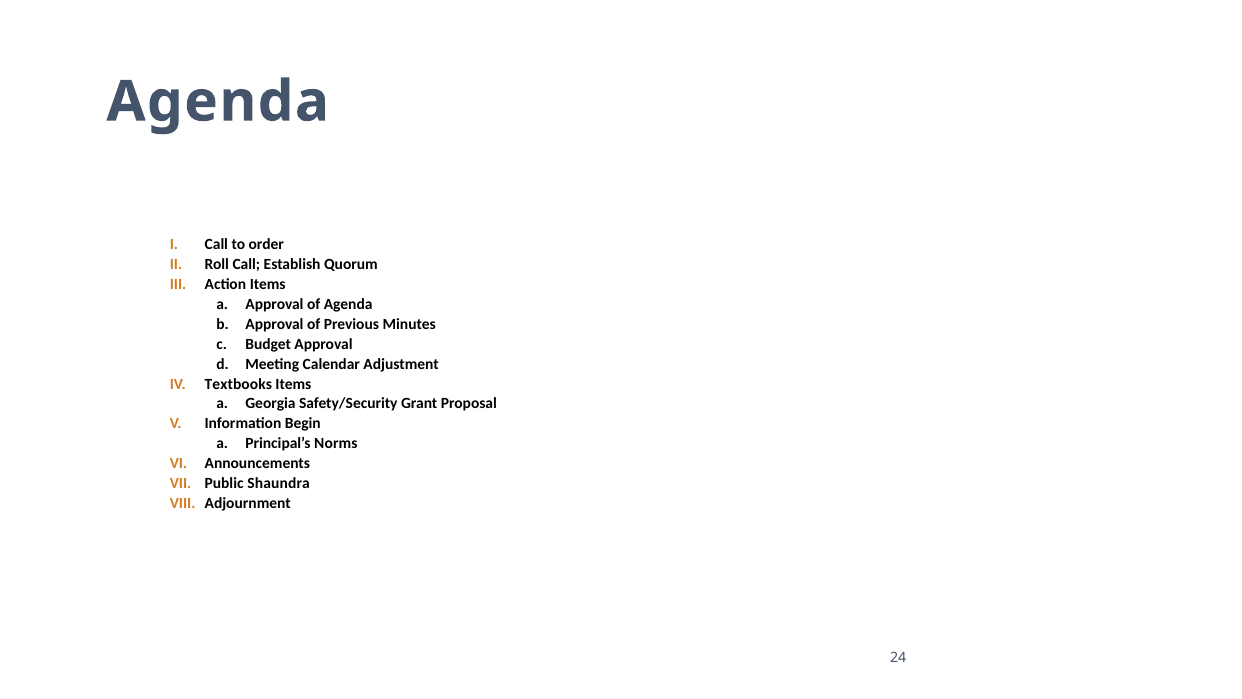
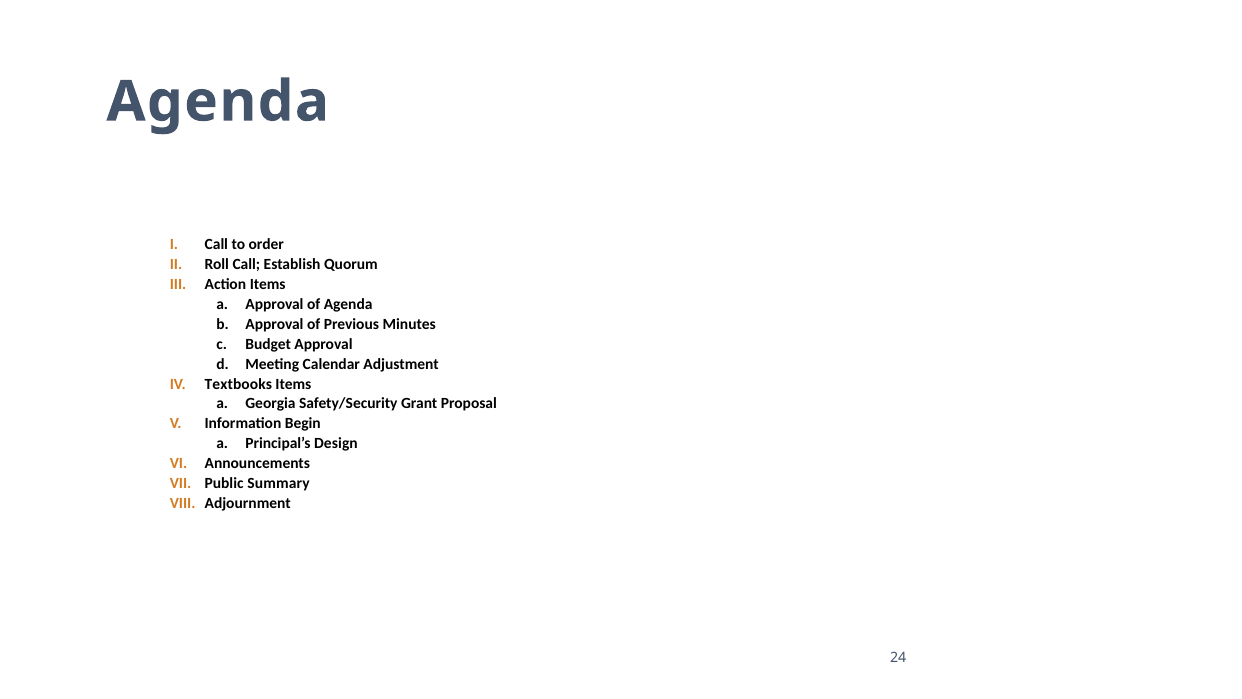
Norms: Norms -> Design
Shaundra: Shaundra -> Summary
